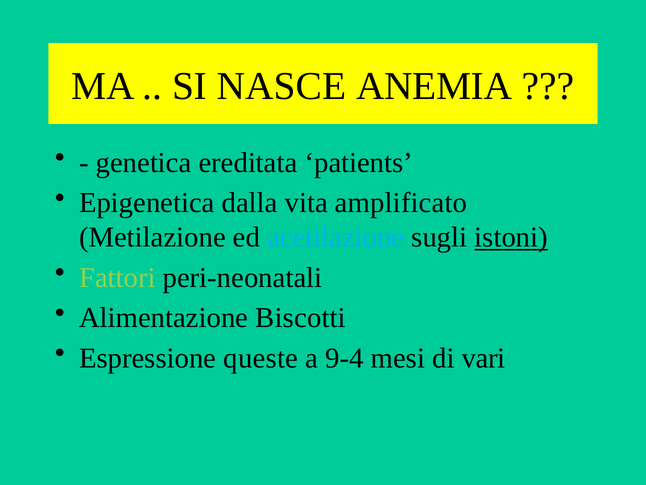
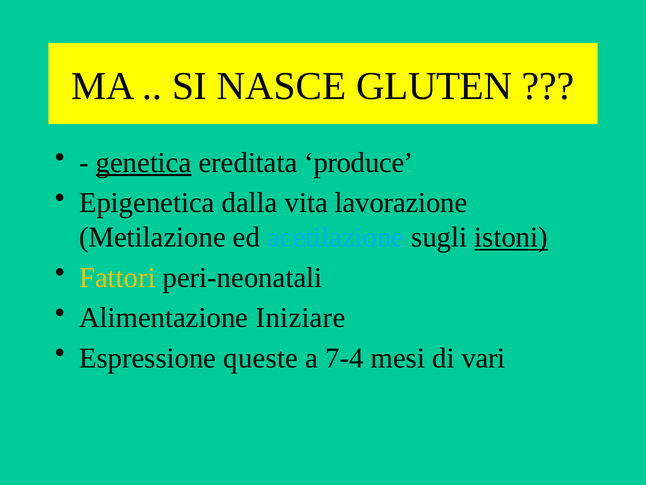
ANEMIA: ANEMIA -> GLUTEN
genetica underline: none -> present
patients: patients -> produce
amplificato: amplificato -> lavorazione
Fattori colour: light green -> yellow
Biscotti: Biscotti -> Iniziare
9-4: 9-4 -> 7-4
